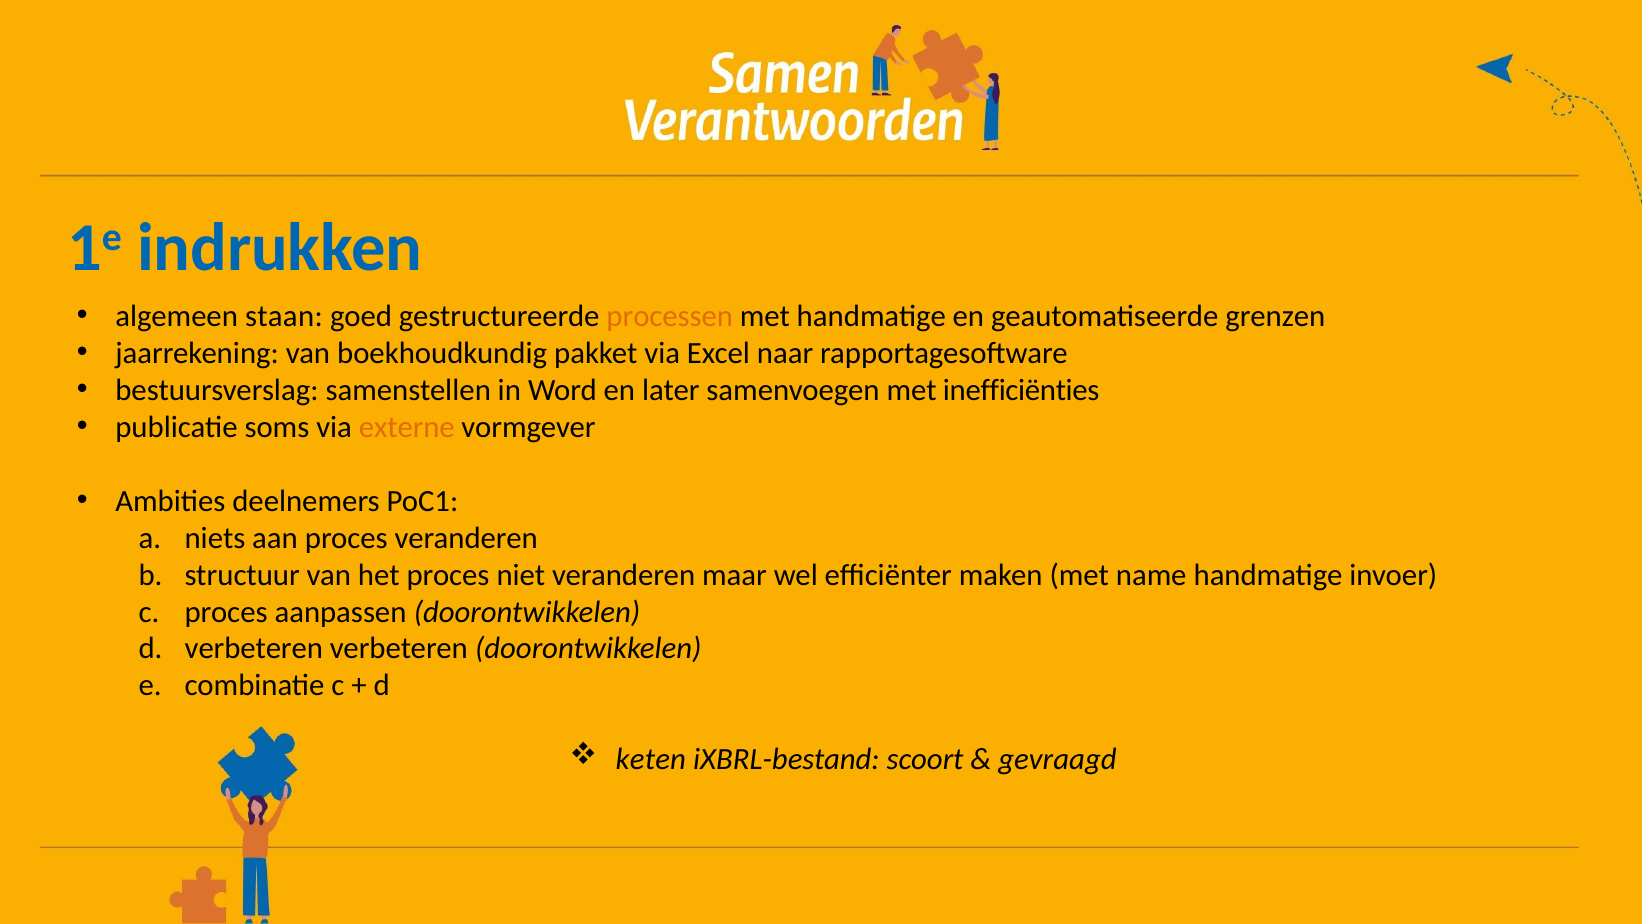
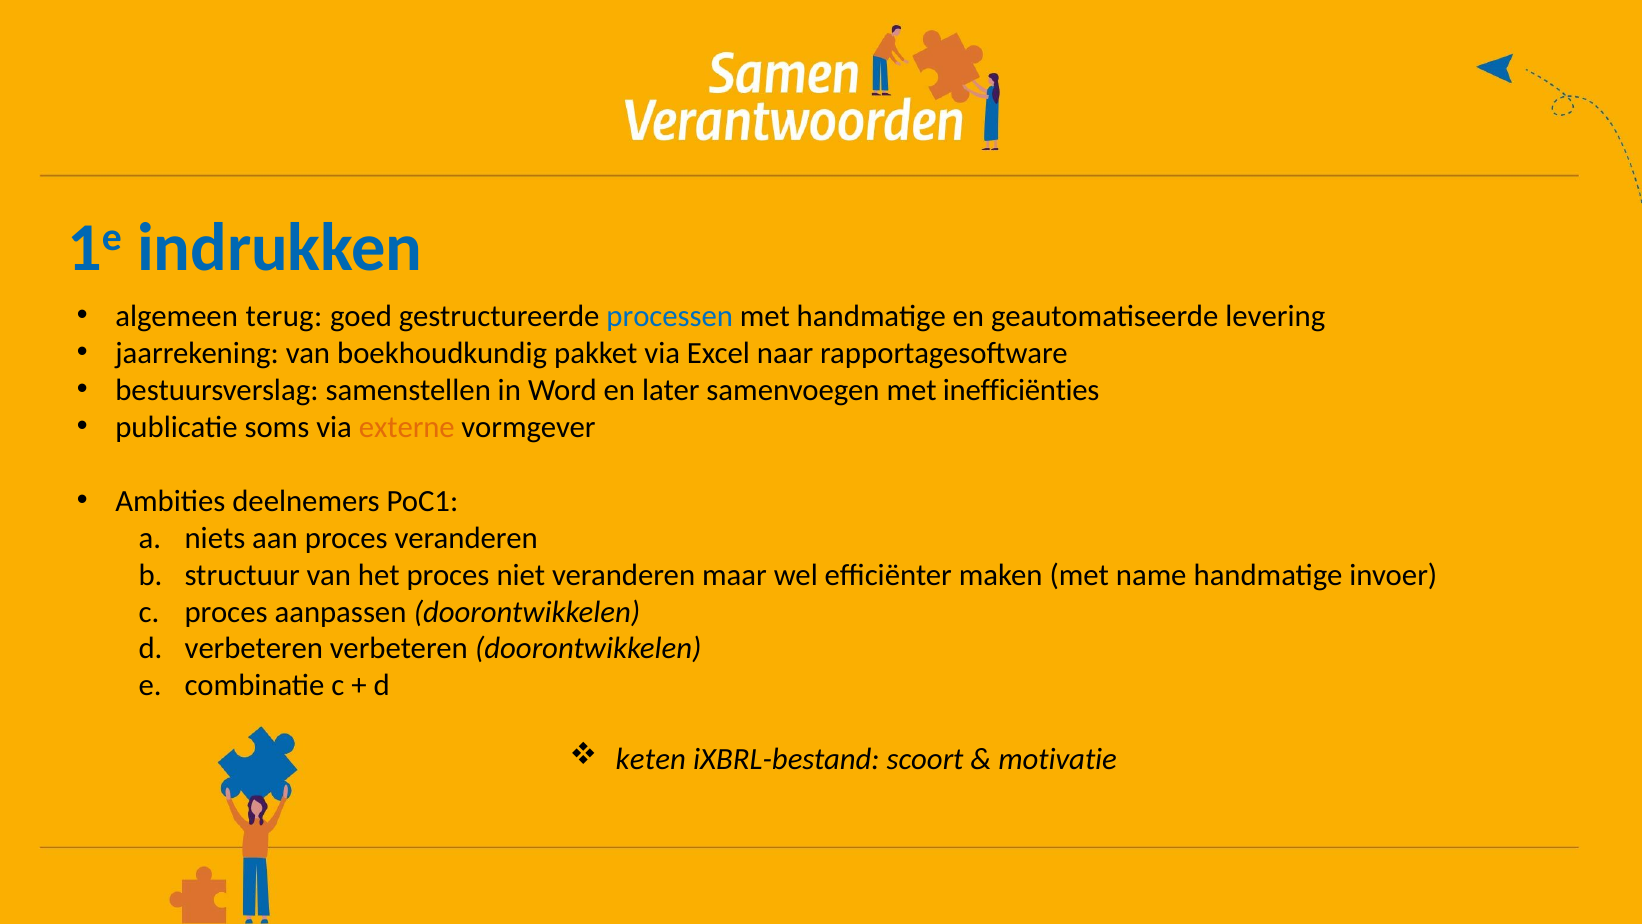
staan: staan -> terug
processen colour: orange -> blue
grenzen: grenzen -> levering
gevraagd: gevraagd -> motivatie
